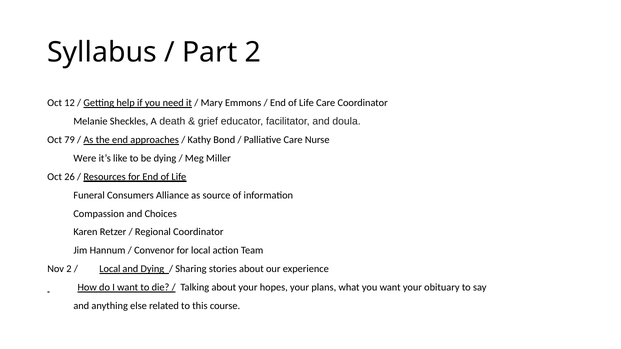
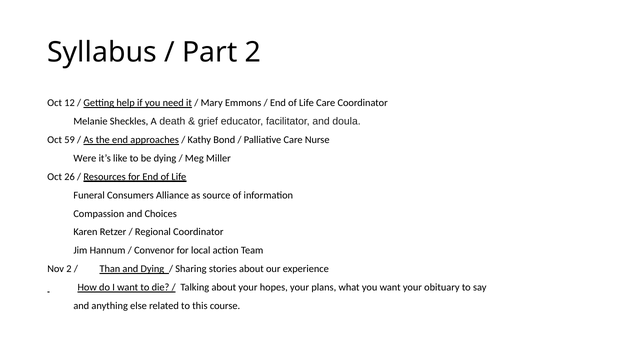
79: 79 -> 59
Local at (110, 269): Local -> Than
